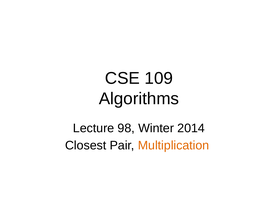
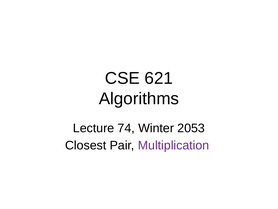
109: 109 -> 621
98: 98 -> 74
2014: 2014 -> 2053
Multiplication colour: orange -> purple
